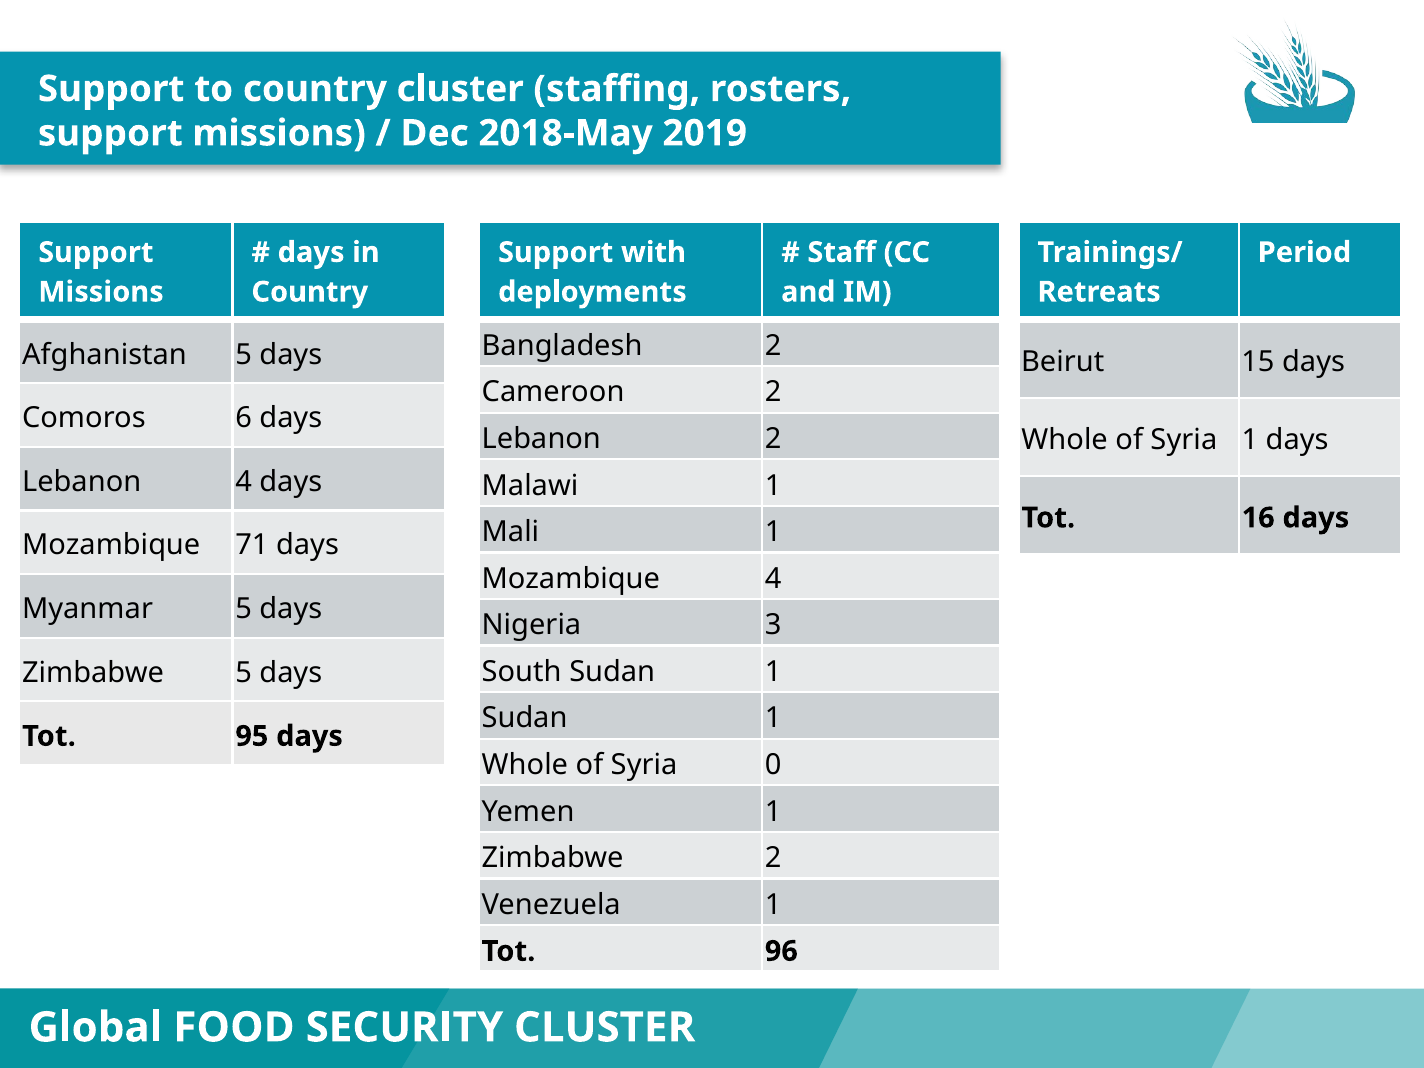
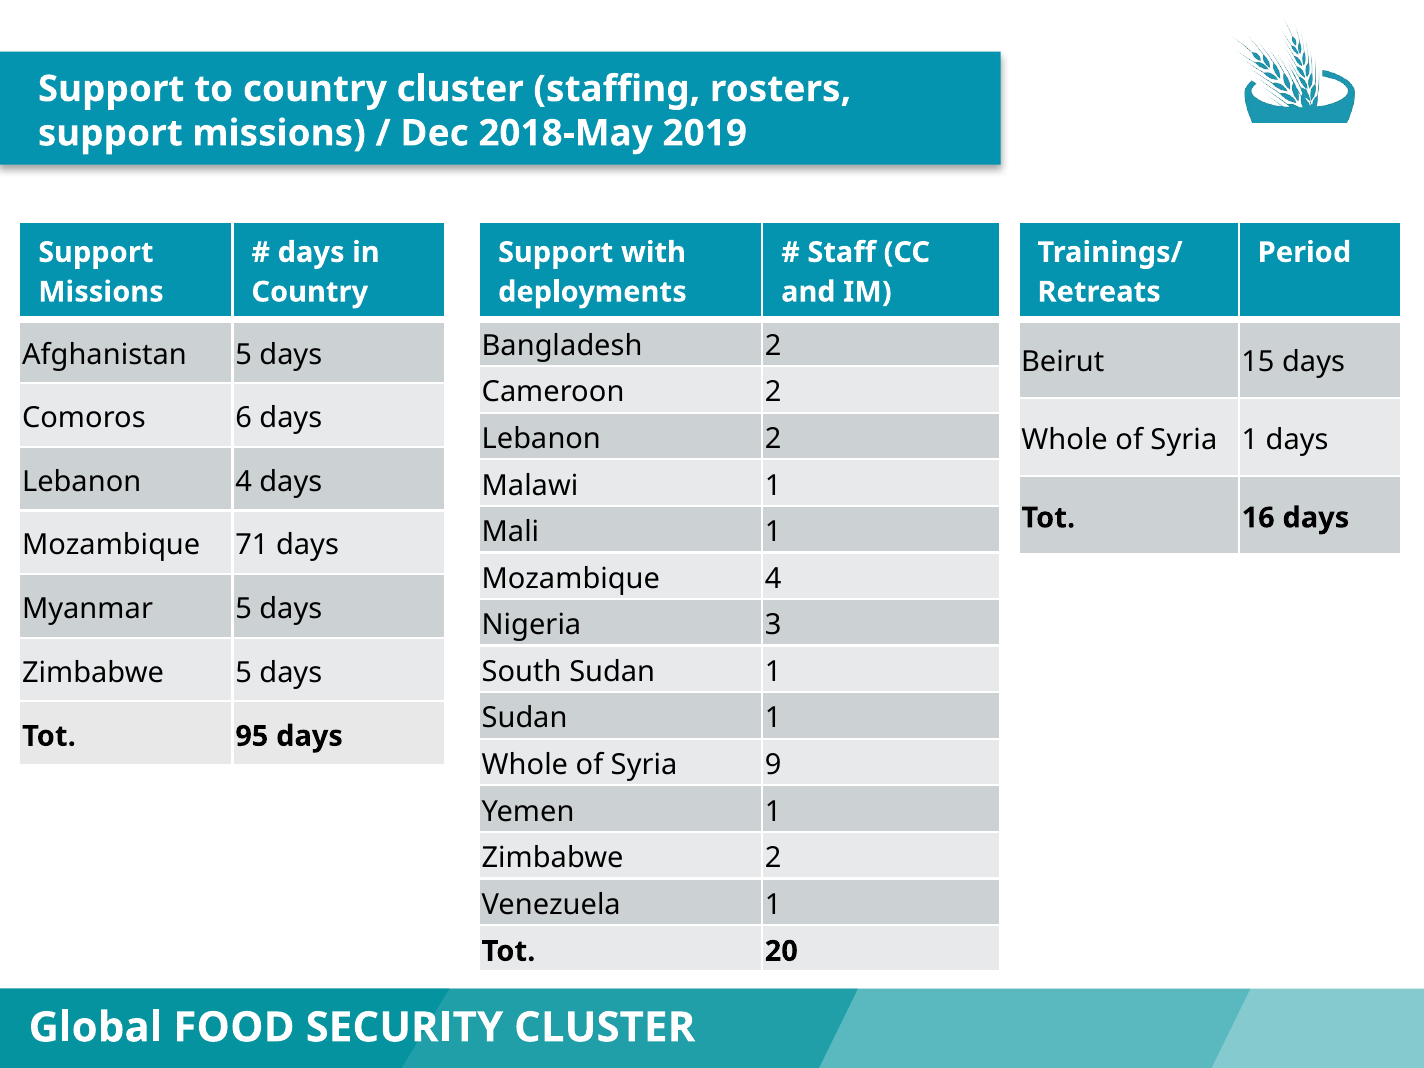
0: 0 -> 9
96: 96 -> 20
